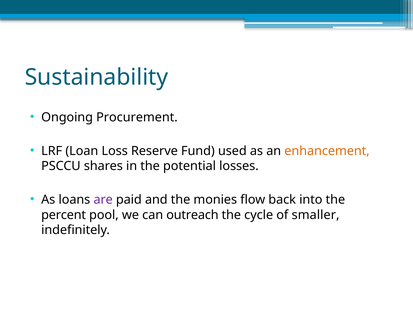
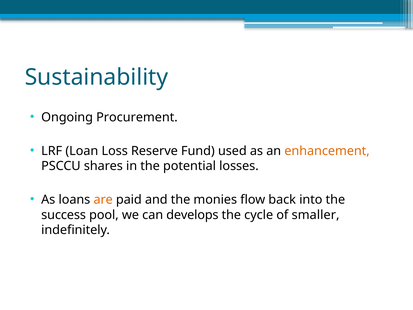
are colour: purple -> orange
percent: percent -> success
outreach: outreach -> develops
